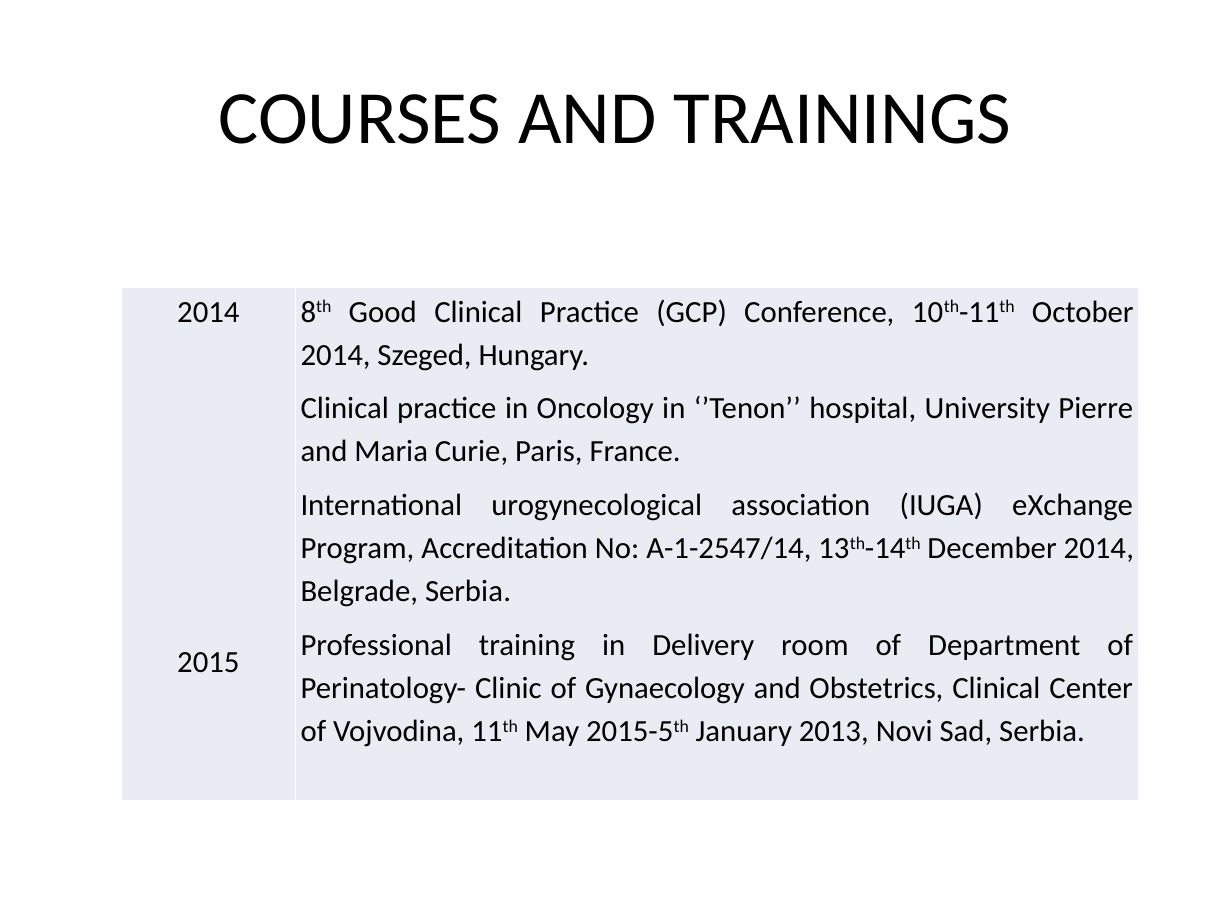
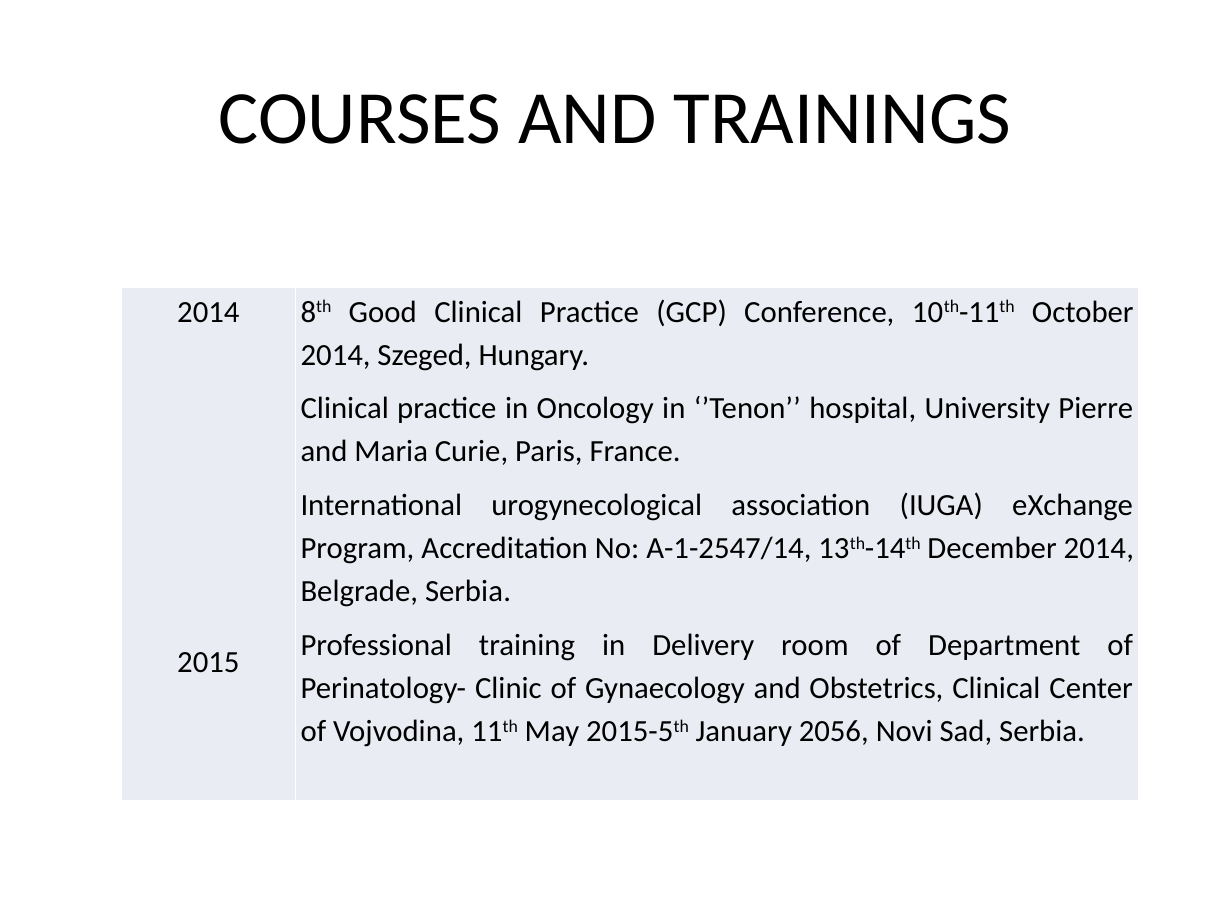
2013: 2013 -> 2056
